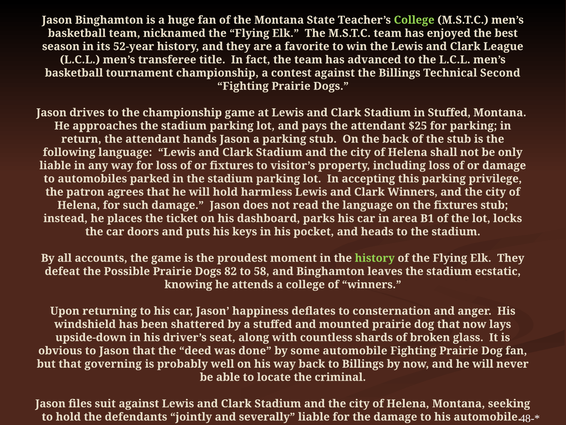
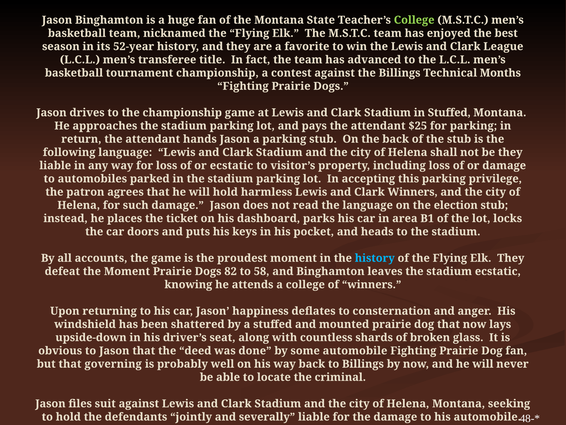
Second: Second -> Months
be only: only -> they
or fixtures: fixtures -> ecstatic
the fixtures: fixtures -> election
history at (375, 258) colour: light green -> light blue
the Possible: Possible -> Moment
